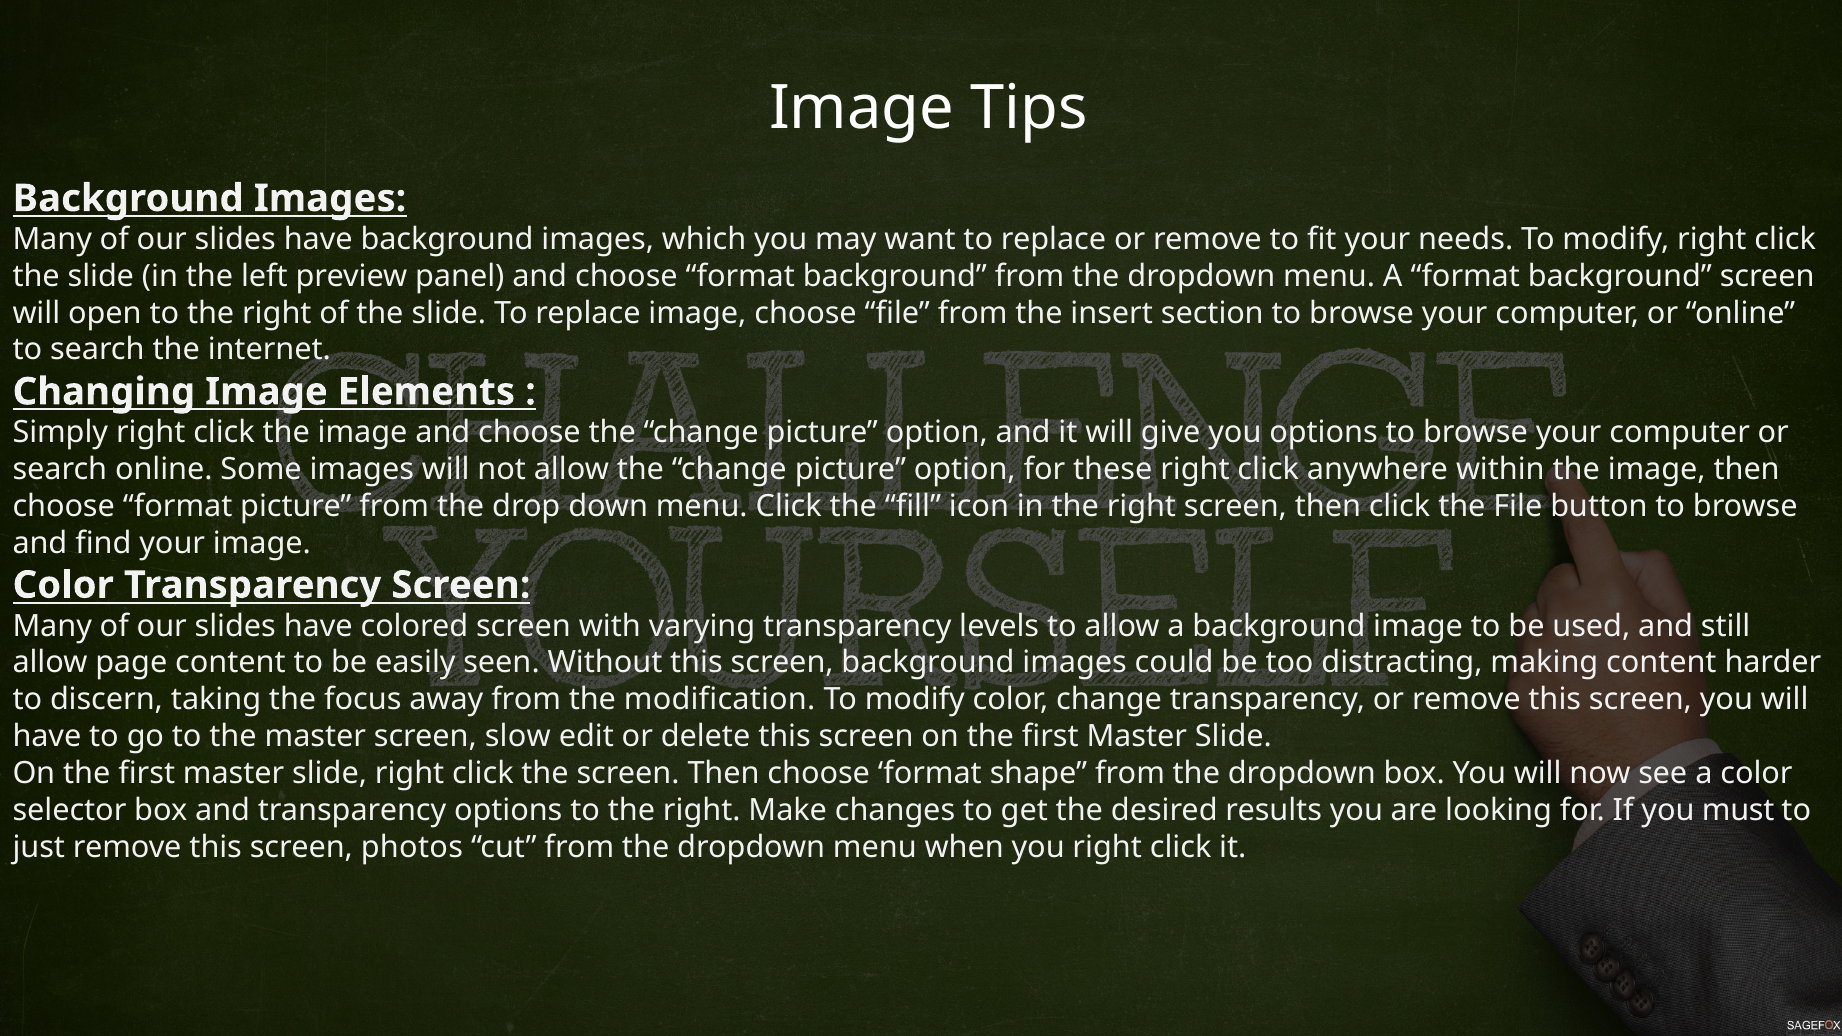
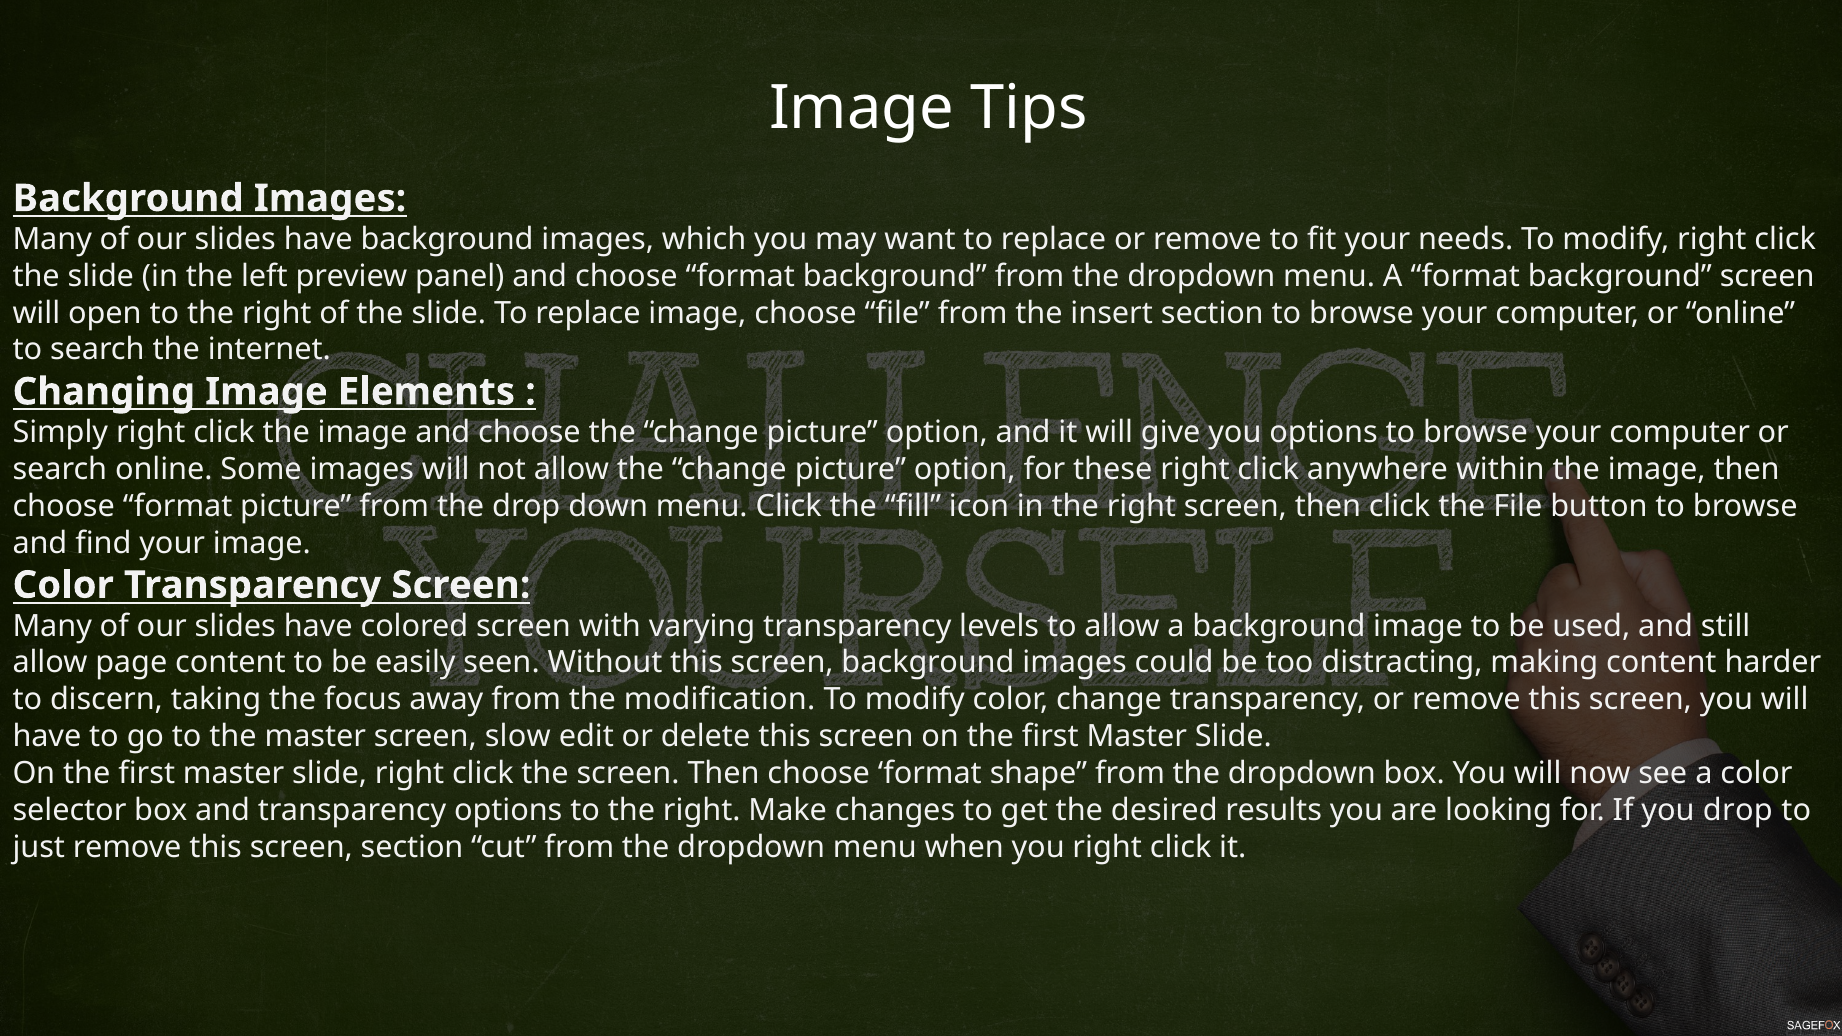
you must: must -> drop
screen photos: photos -> section
